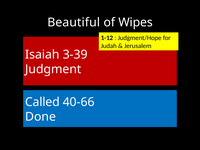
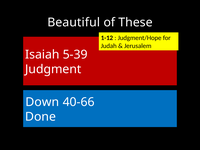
Wipes: Wipes -> These
3-39: 3-39 -> 5-39
Called: Called -> Down
